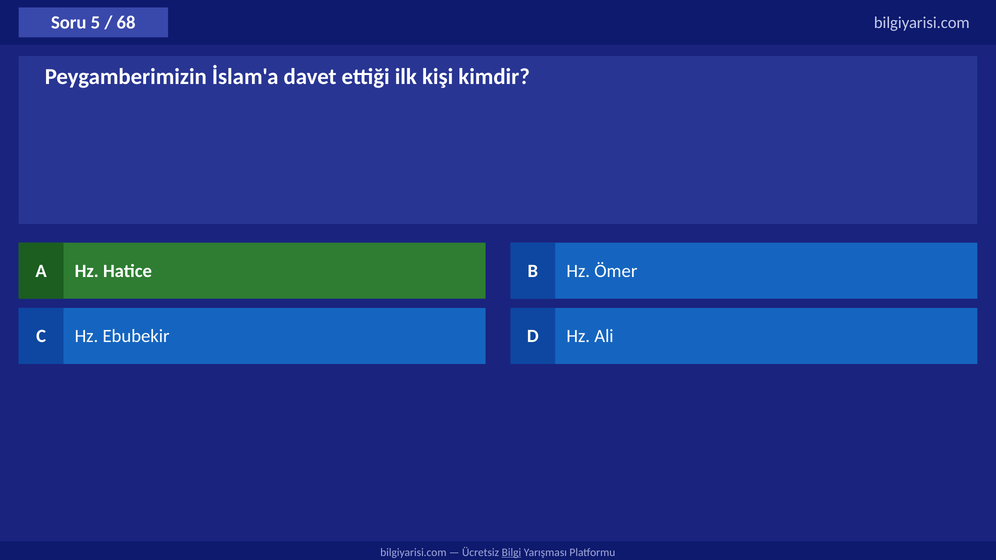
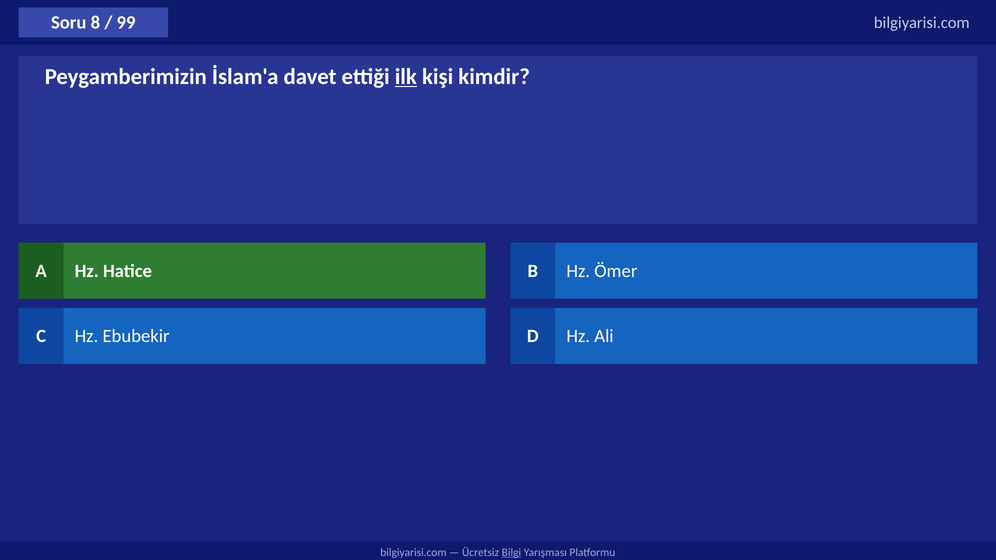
5: 5 -> 8
68: 68 -> 99
ilk underline: none -> present
